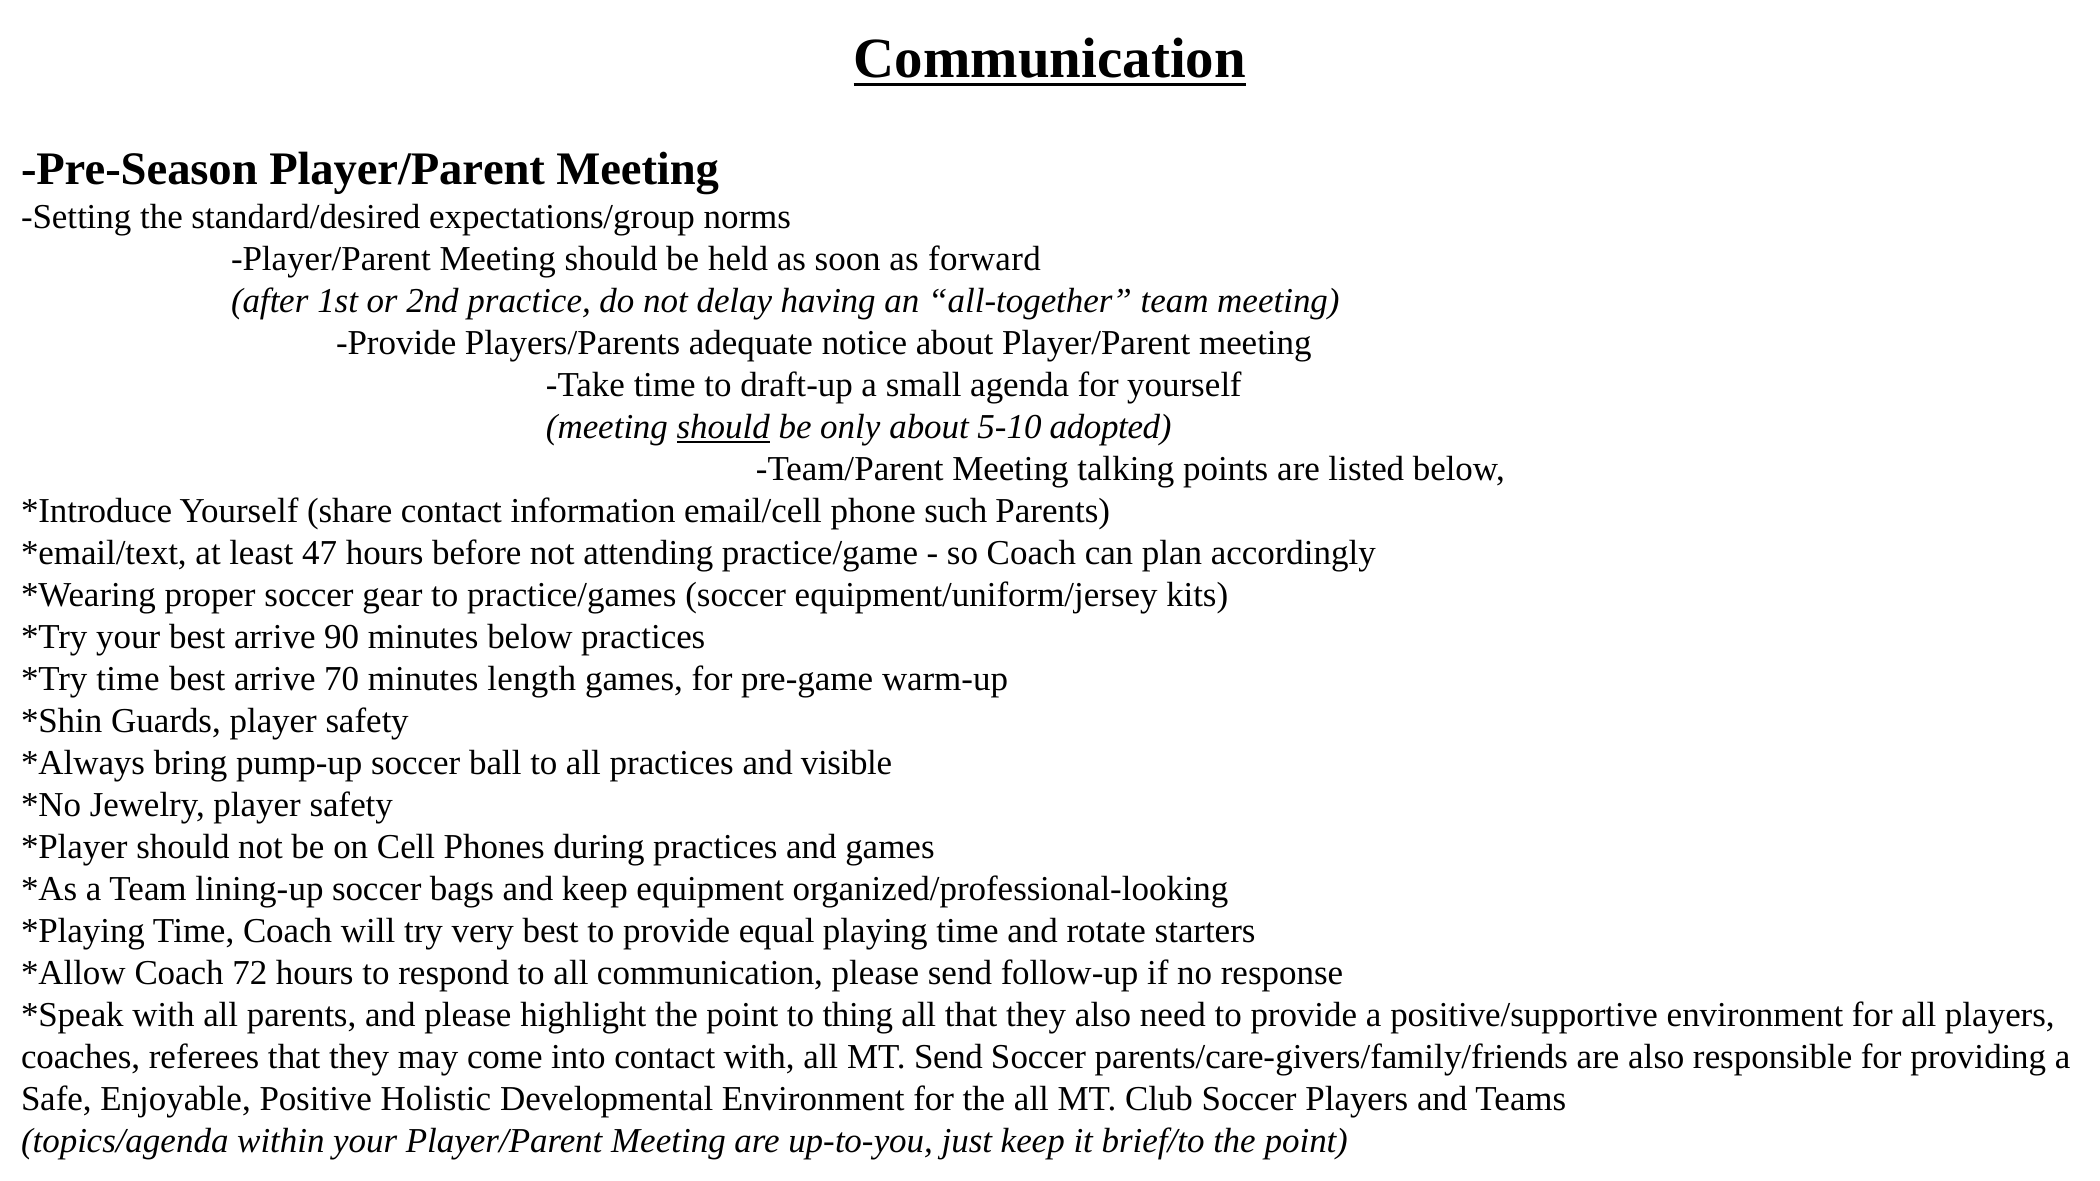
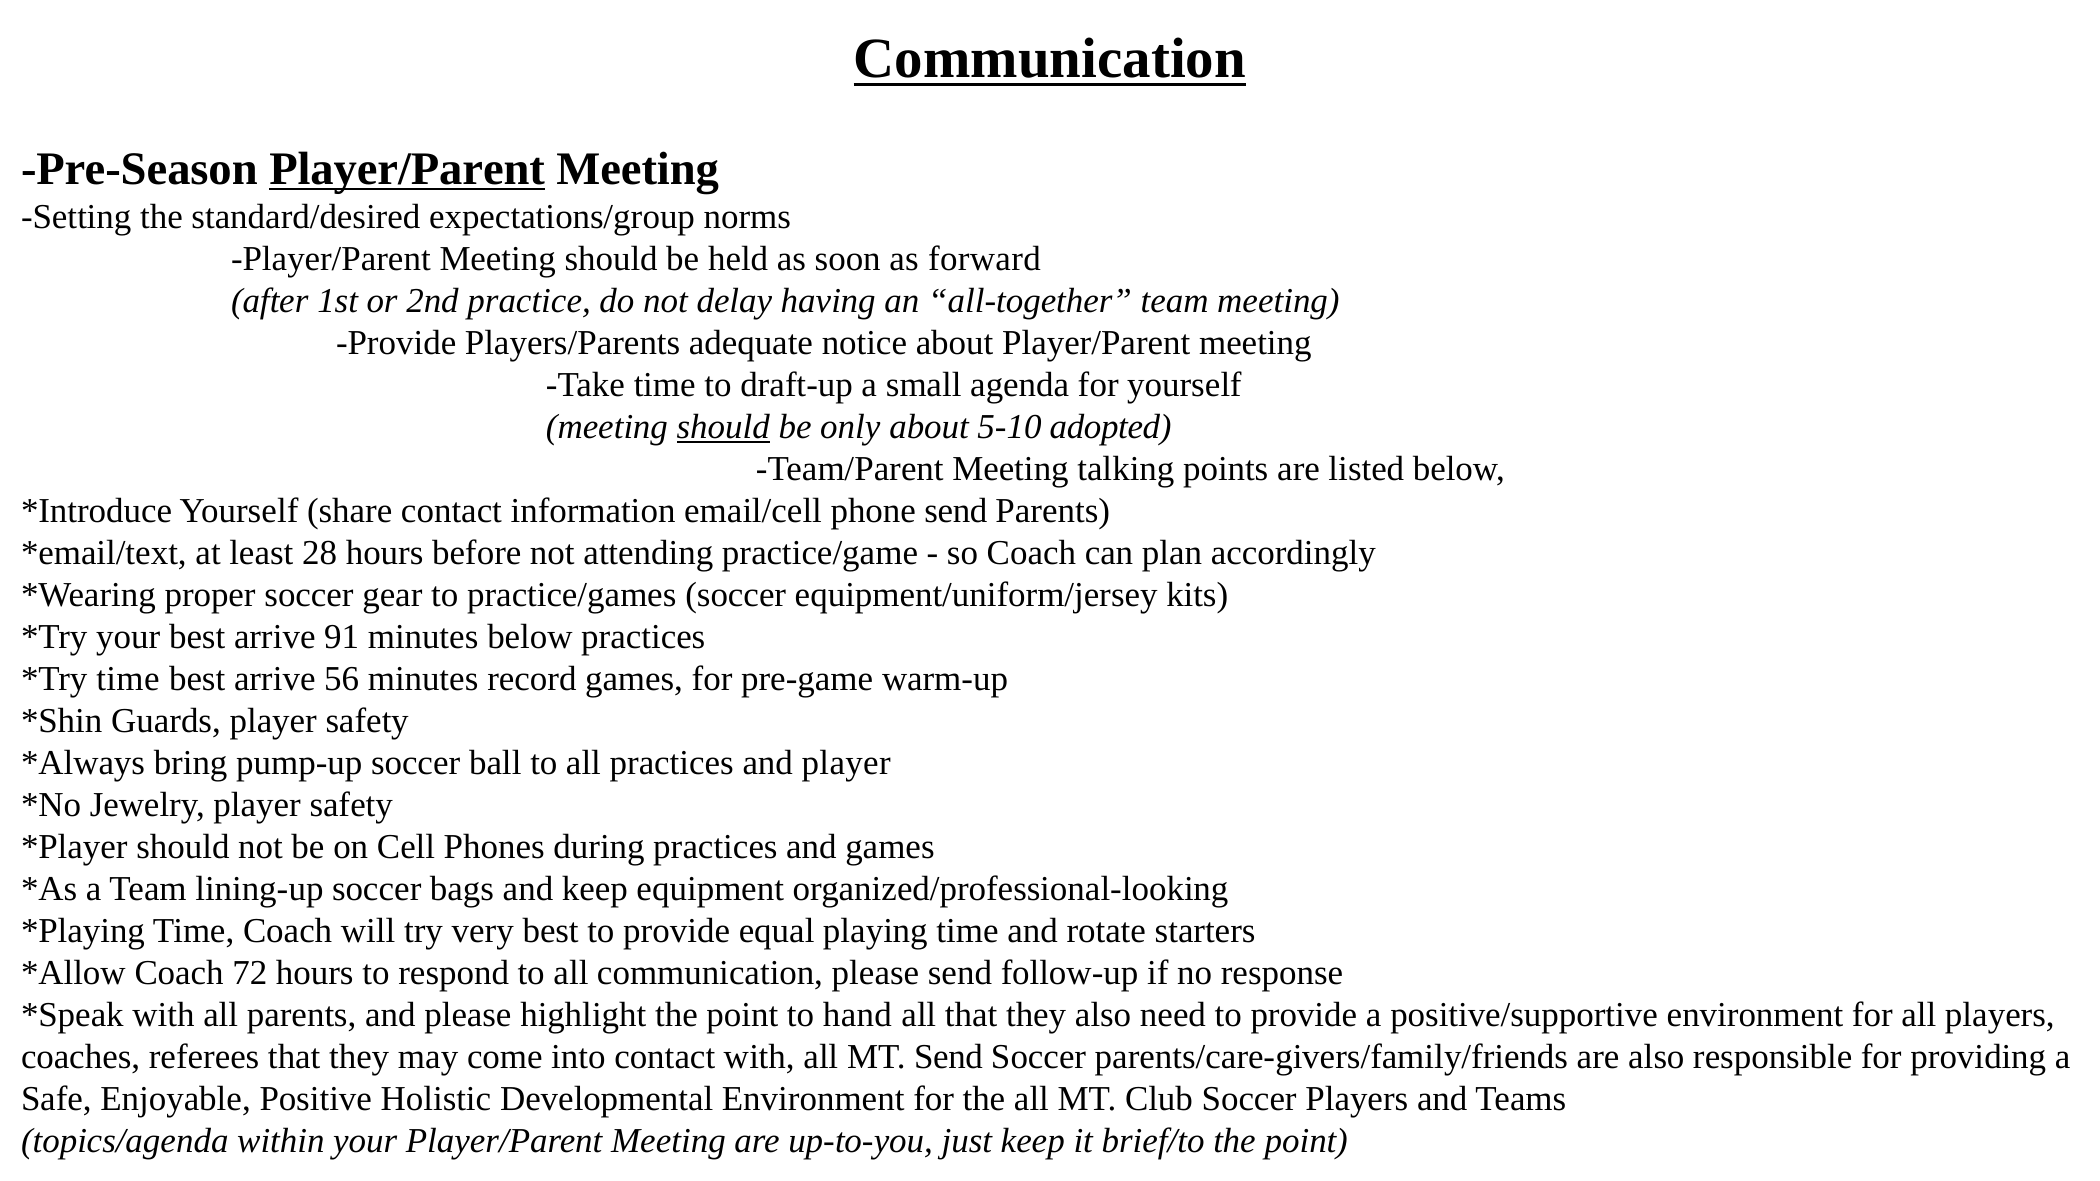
Player/Parent at (407, 169) underline: none -> present
phone such: such -> send
47: 47 -> 28
90: 90 -> 91
70: 70 -> 56
length: length -> record
and visible: visible -> player
thing: thing -> hand
